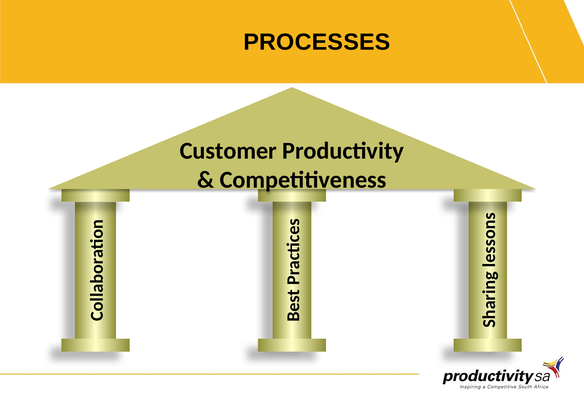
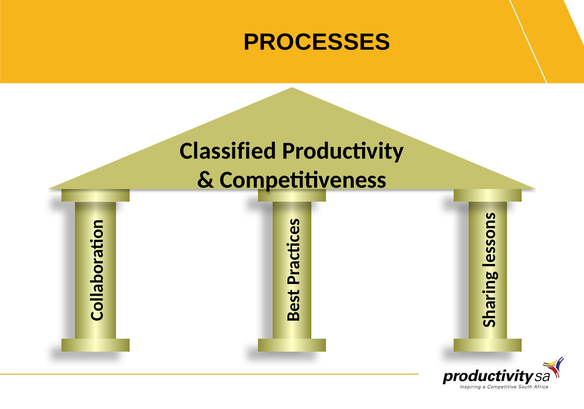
Customer: Customer -> Classified
